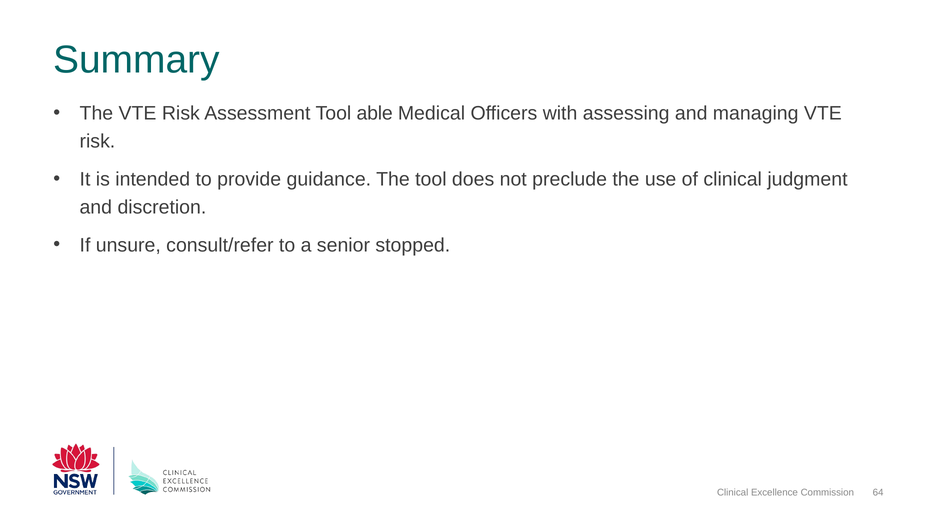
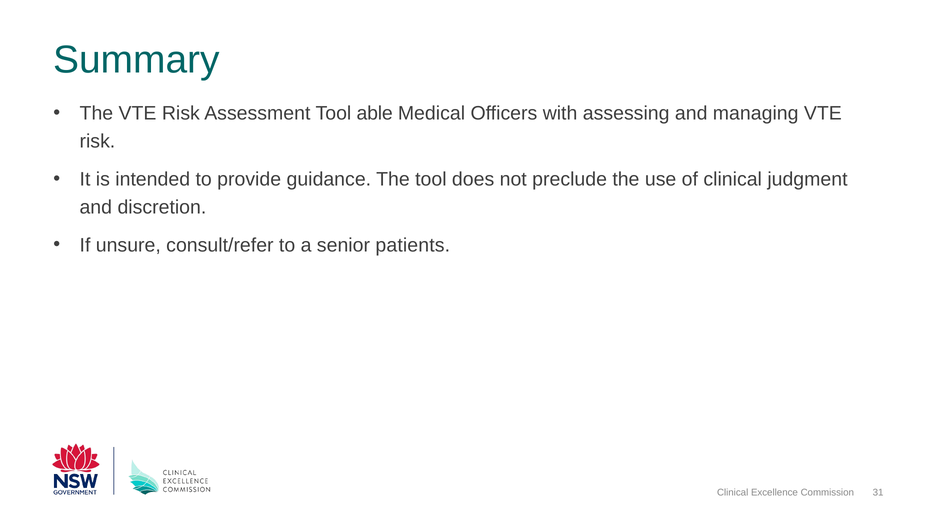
stopped: stopped -> patients
64: 64 -> 31
